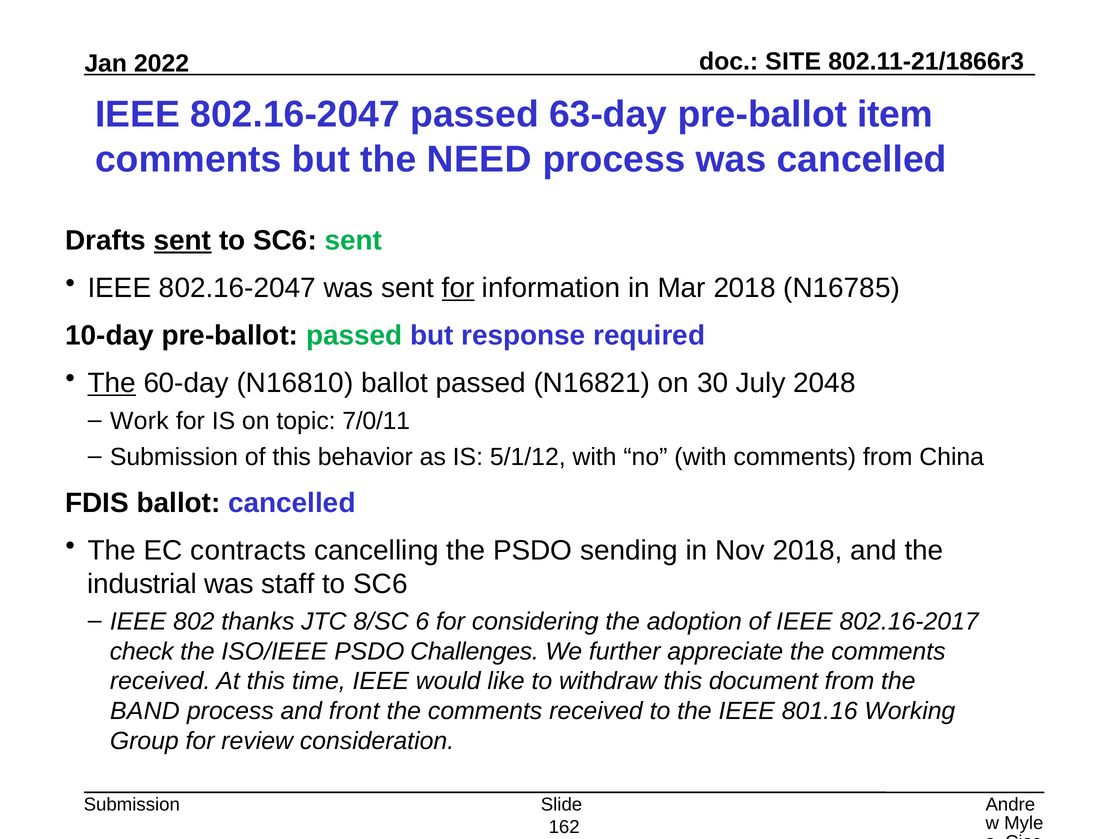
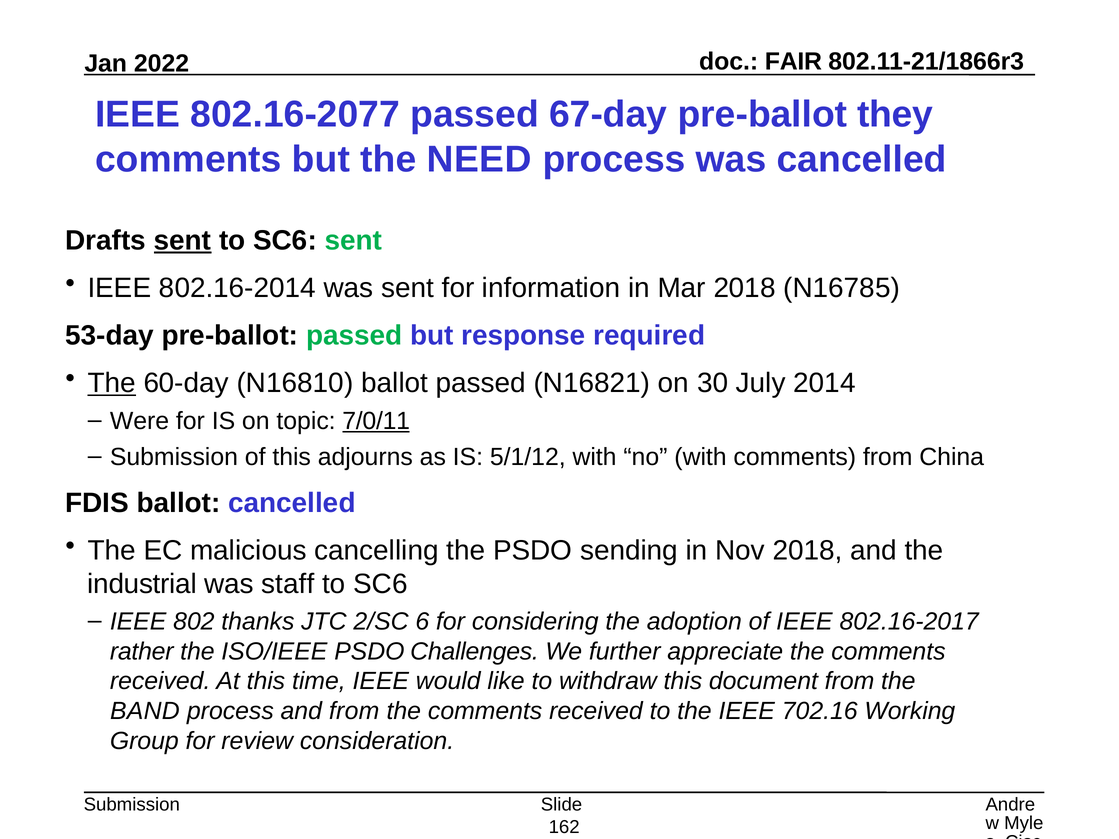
SITE: SITE -> FAIR
802.16-2047 at (295, 115): 802.16-2047 -> 802.16-2077
63-day: 63-day -> 67-day
item: item -> they
802.16-2047 at (237, 288): 802.16-2047 -> 802.16-2014
for at (458, 288) underline: present -> none
10-day: 10-day -> 53-day
2048: 2048 -> 2014
Work: Work -> Were
7/0/11 underline: none -> present
behavior: behavior -> adjourns
contracts: contracts -> malicious
8/SC: 8/SC -> 2/SC
check: check -> rather
and front: front -> from
801.16: 801.16 -> 702.16
